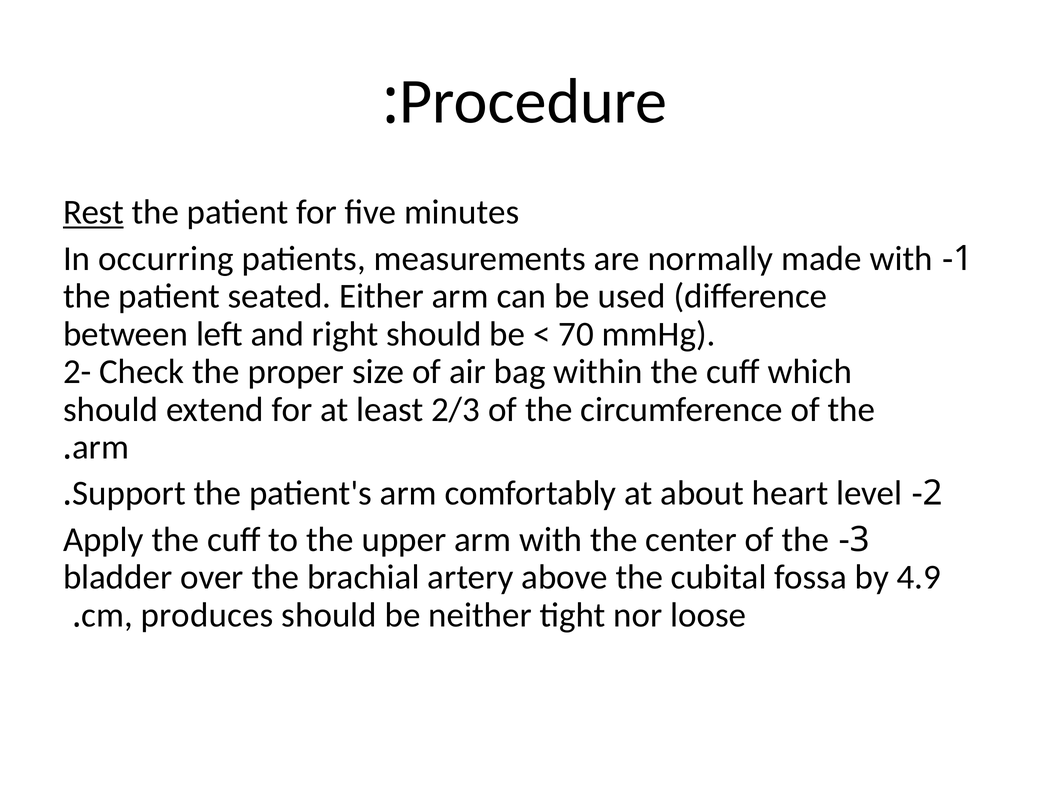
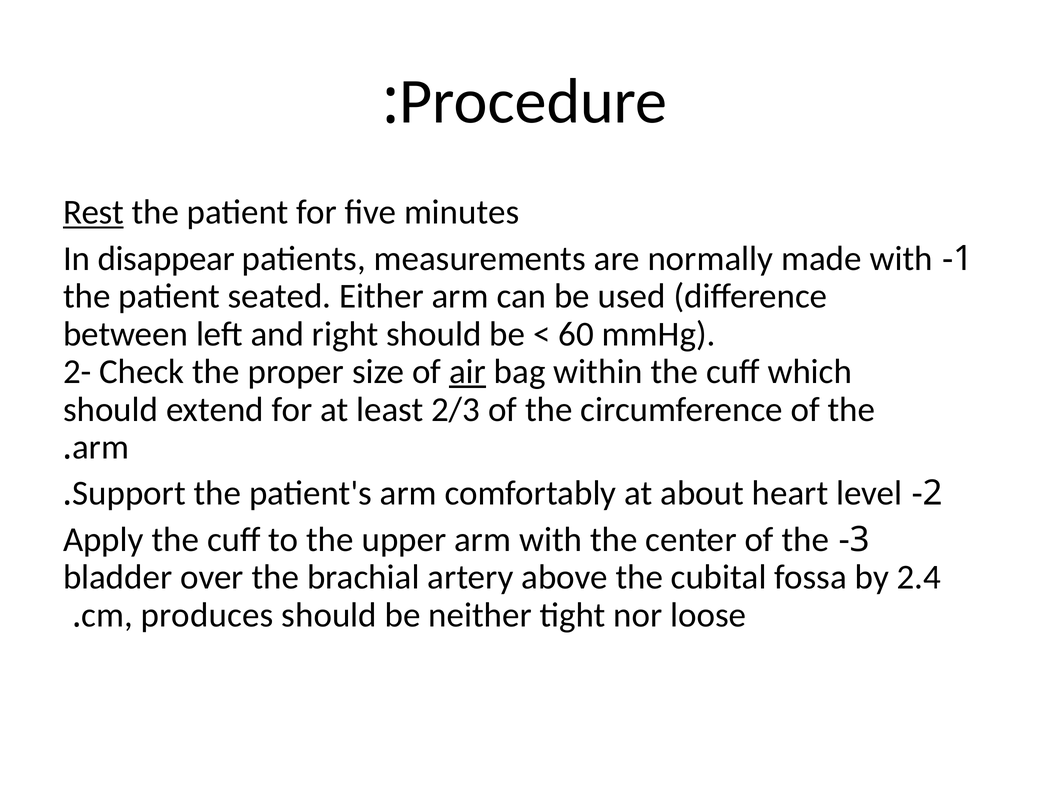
occurring: occurring -> disappear
70: 70 -> 60
air underline: none -> present
4.9: 4.9 -> 2.4
